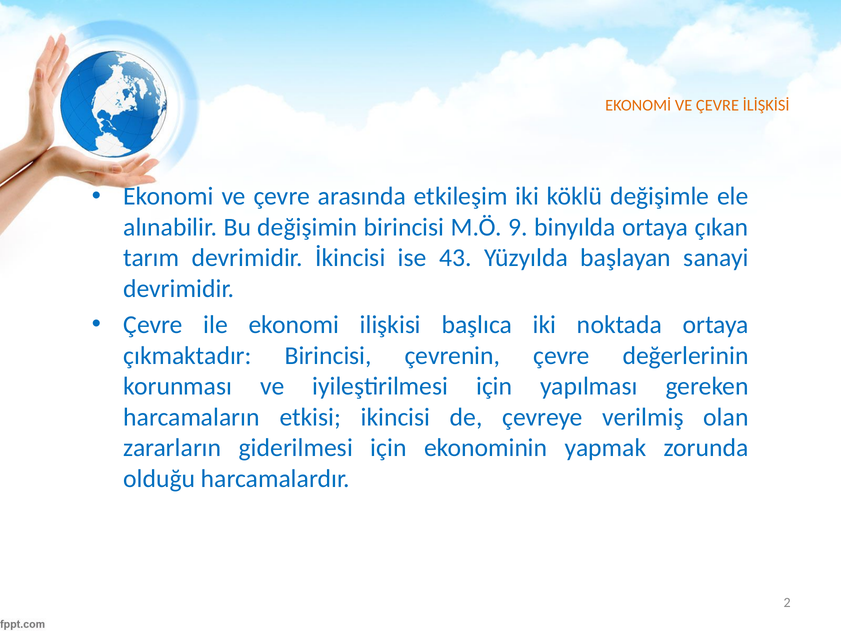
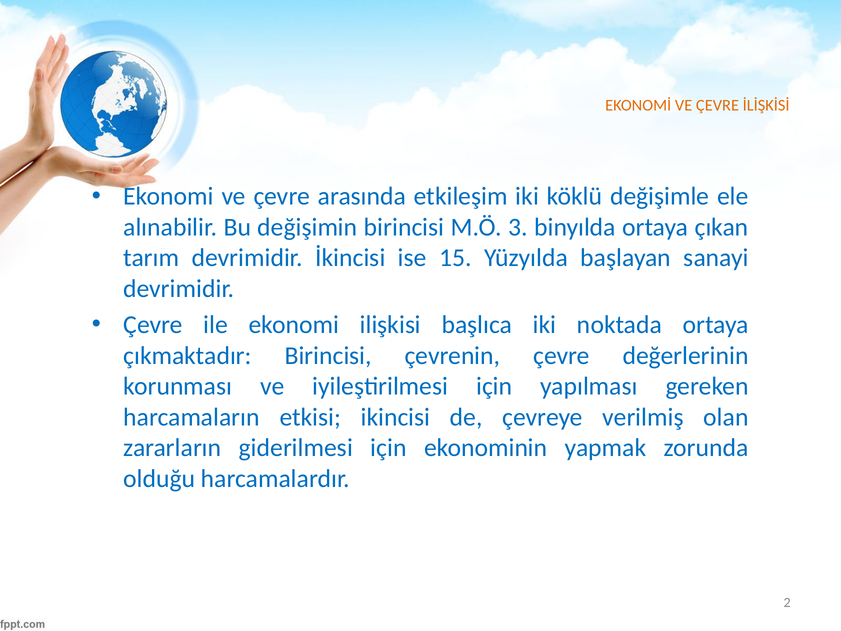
9: 9 -> 3
43: 43 -> 15
